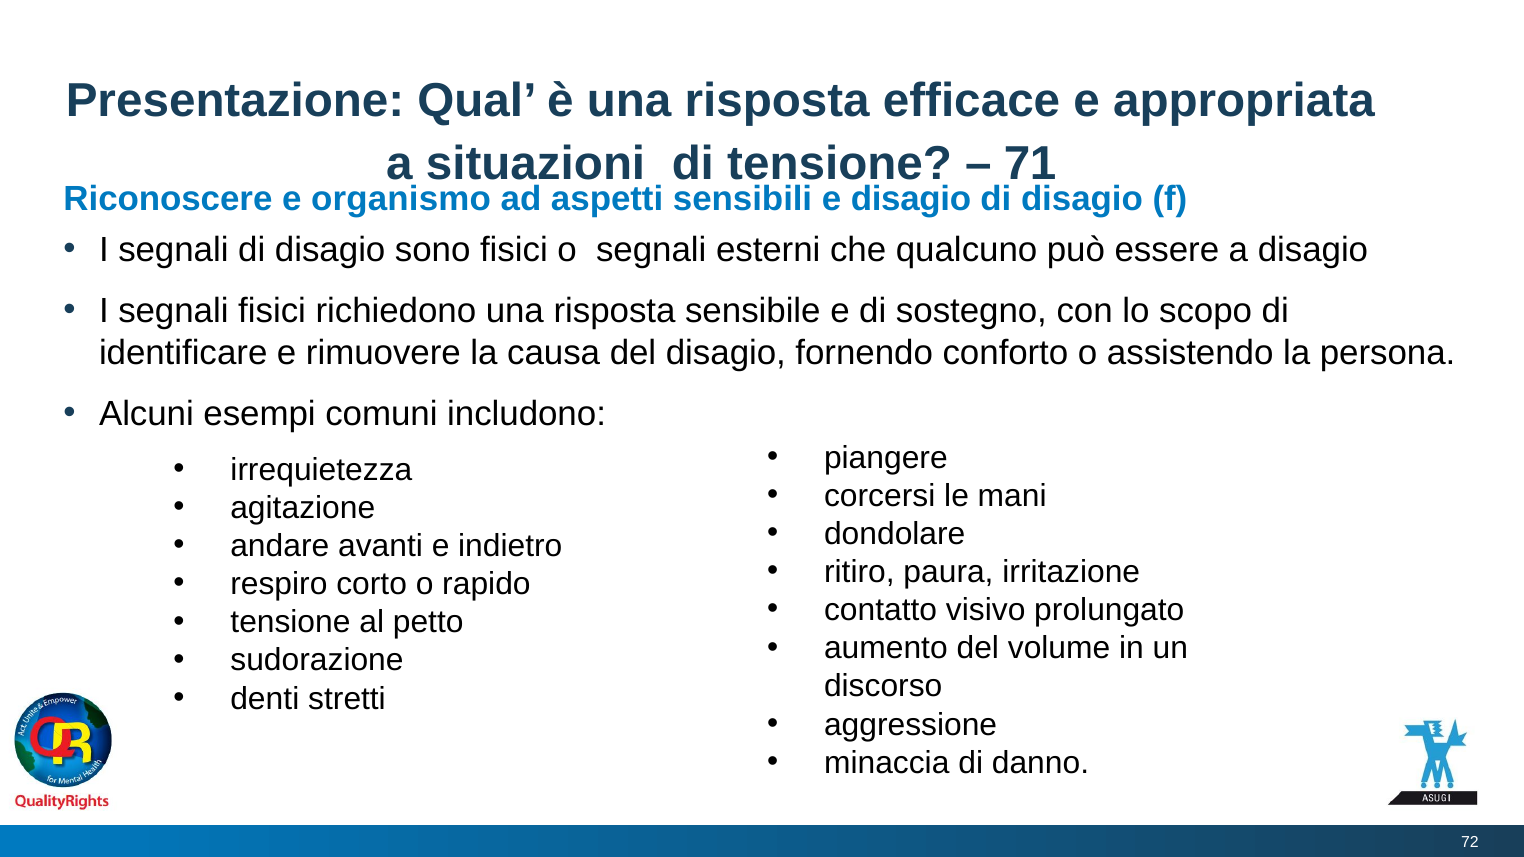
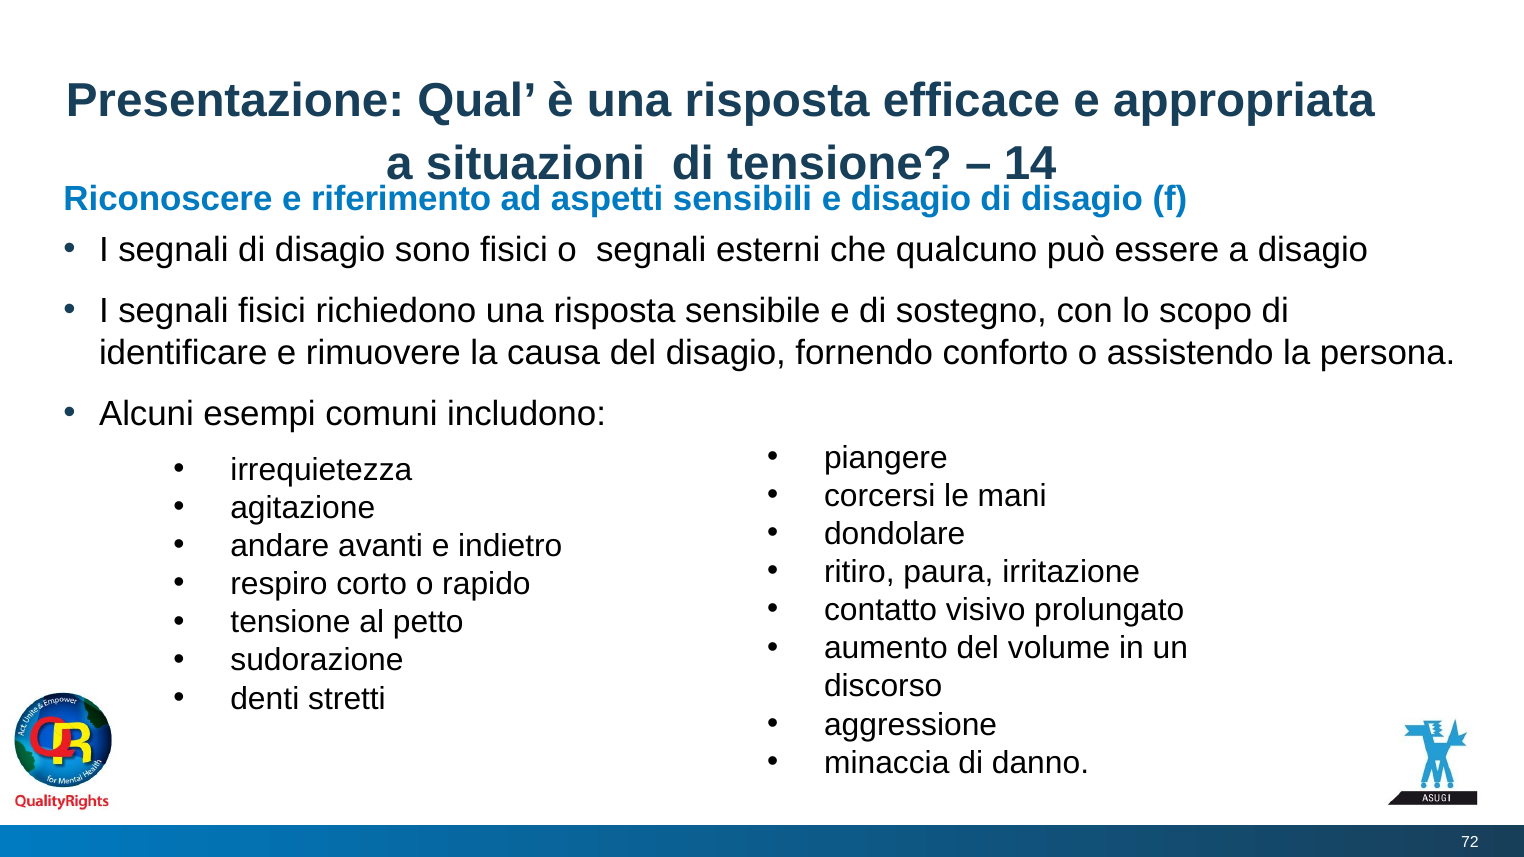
71: 71 -> 14
organismo: organismo -> riferimento
